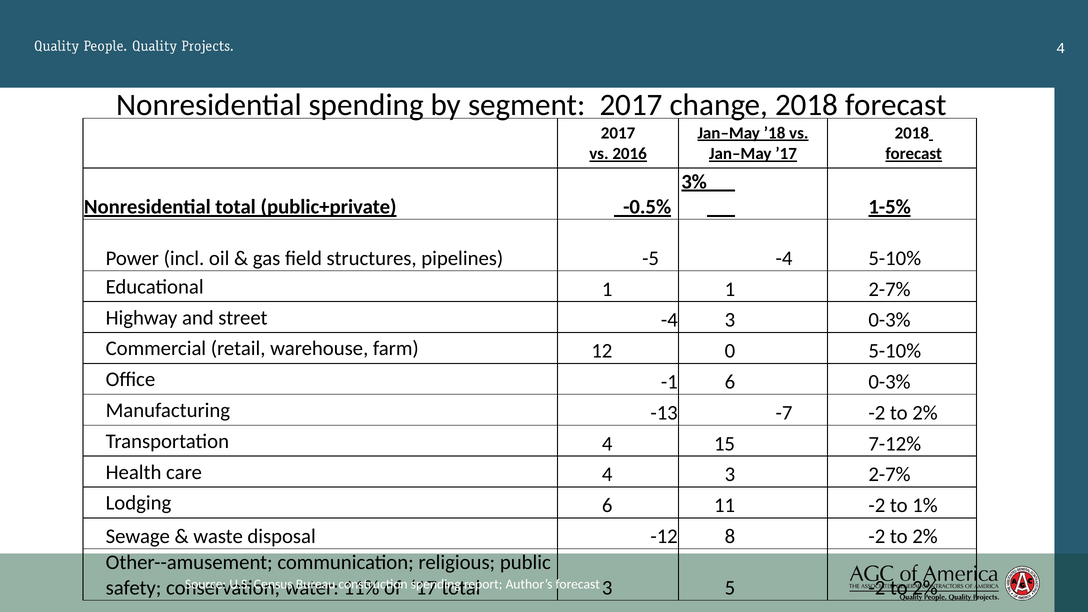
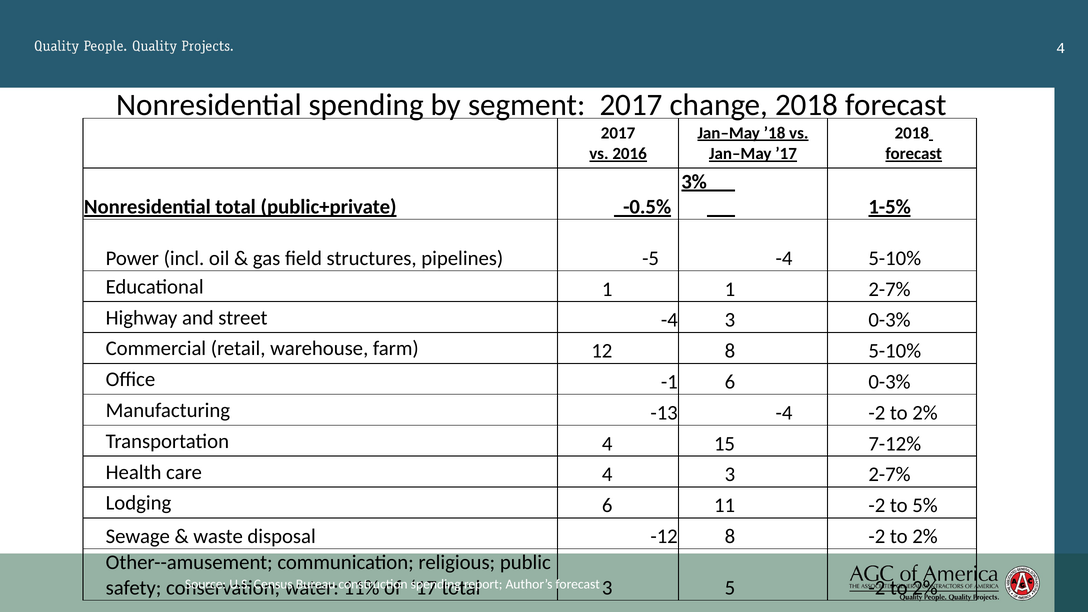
12 0: 0 -> 8
-13 -7: -7 -> -4
1%: 1% -> 5%
